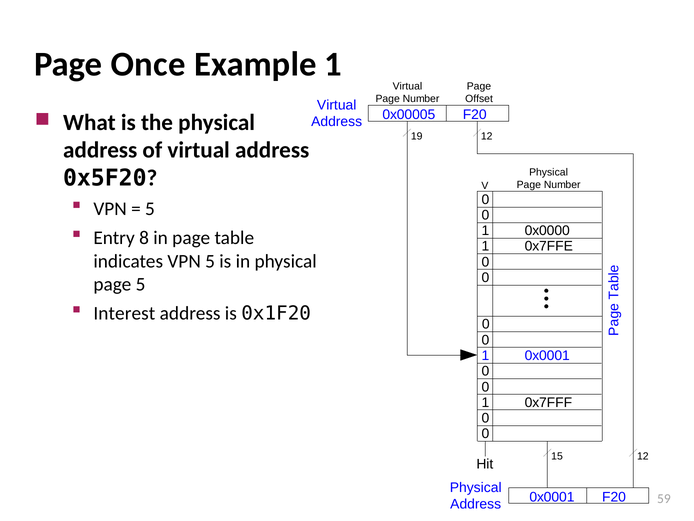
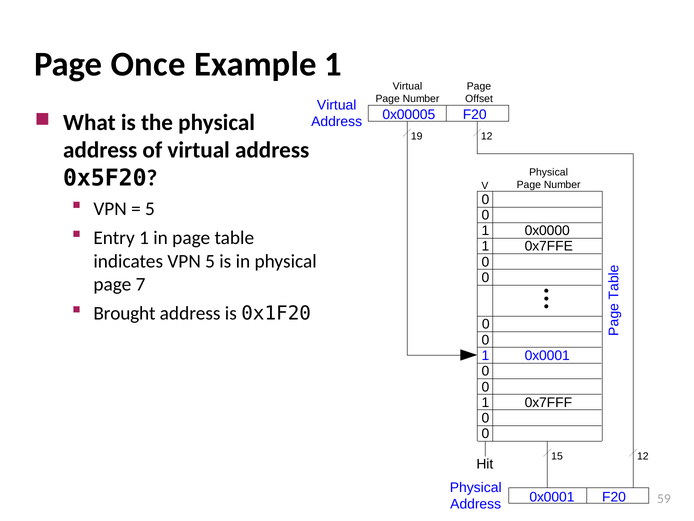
Entry 8: 8 -> 1
page 5: 5 -> 7
Interest: Interest -> Brought
